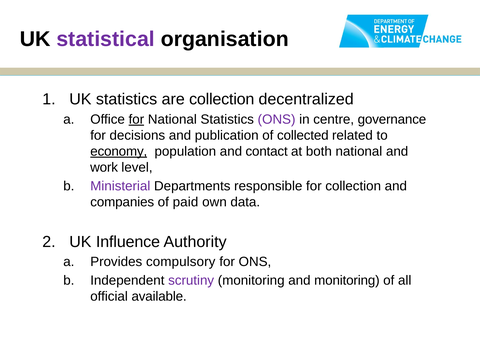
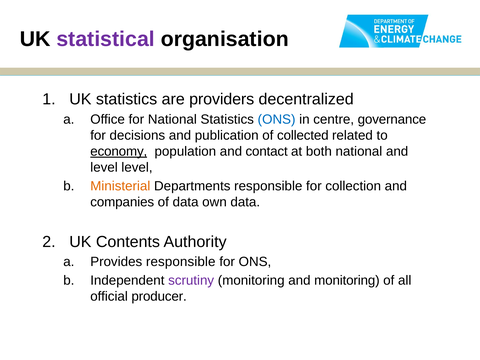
are collection: collection -> providers
for at (136, 119) underline: present -> none
ONS at (277, 119) colour: purple -> blue
work at (104, 167): work -> level
Ministerial colour: purple -> orange
of paid: paid -> data
Influence: Influence -> Contents
Provides compulsory: compulsory -> responsible
available: available -> producer
